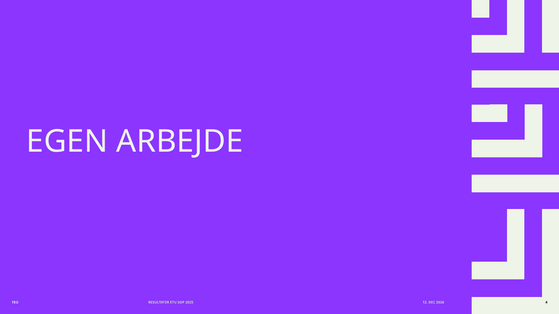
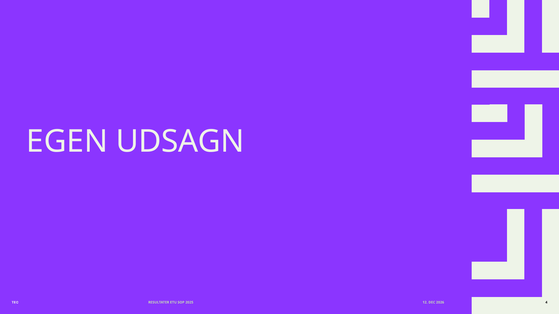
ARBEJDE: ARBEJDE -> UDSAGN
